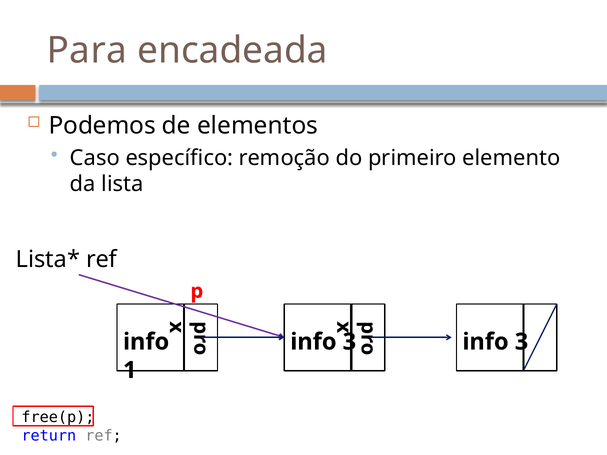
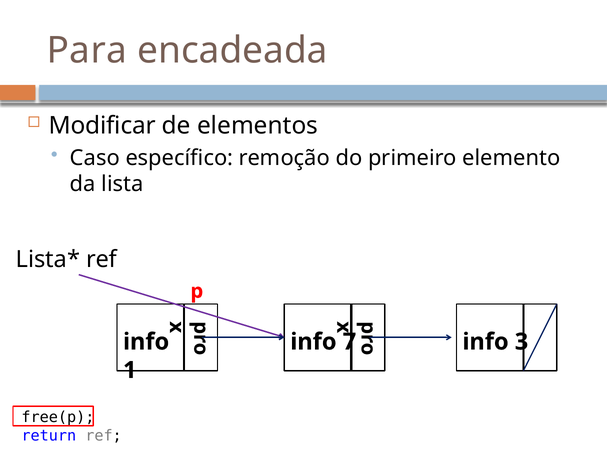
Podemos: Podemos -> Modificar
3 at (349, 342): 3 -> 7
